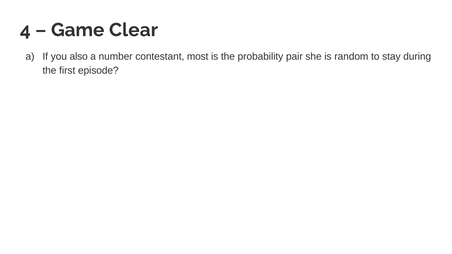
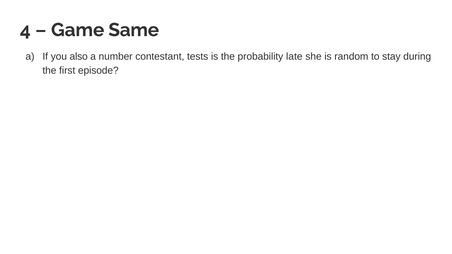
Clear: Clear -> Same
most: most -> tests
pair: pair -> late
